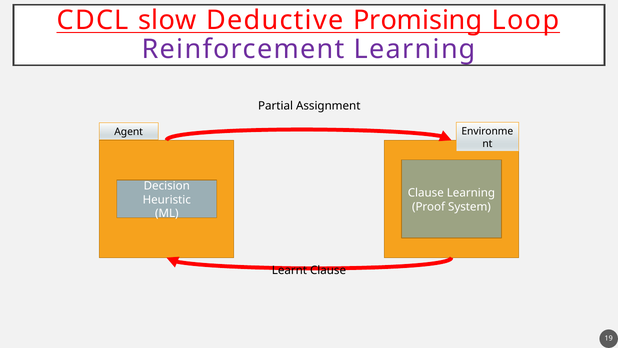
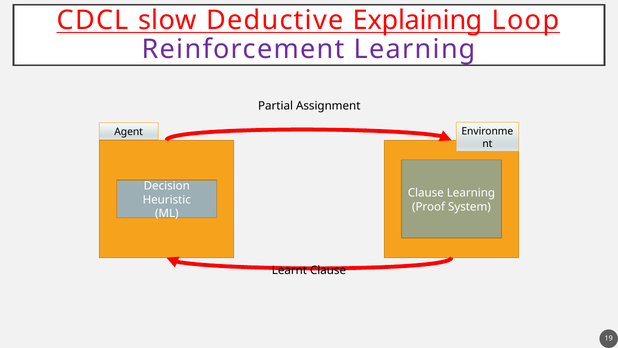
Promising: Promising -> Explaining
